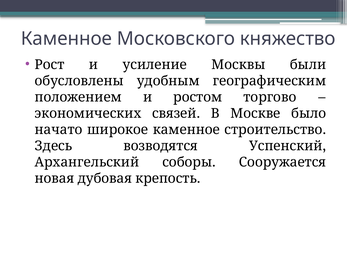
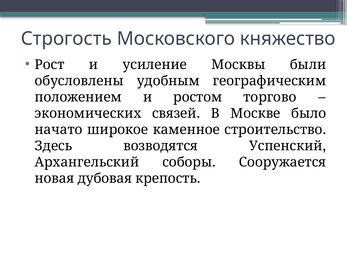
Каменное at (66, 39): Каменное -> Строгость
